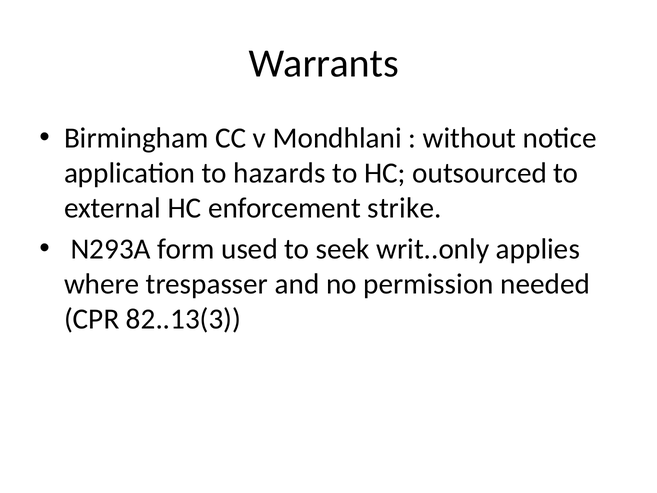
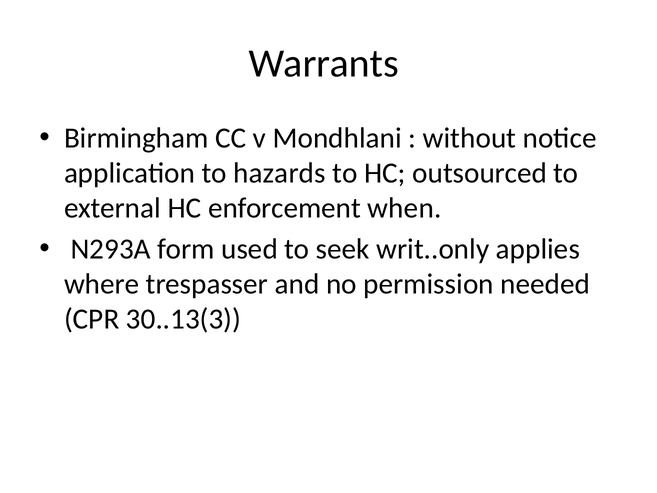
strike: strike -> when
82..13(3: 82..13(3 -> 30..13(3
